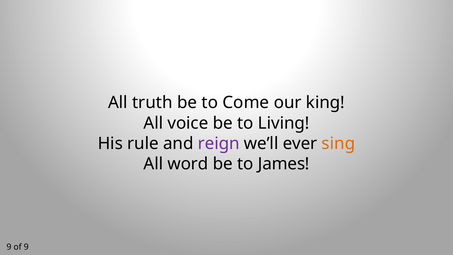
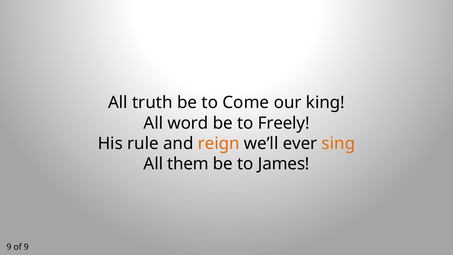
voice: voice -> word
Living: Living -> Freely
reign colour: purple -> orange
word: word -> them
